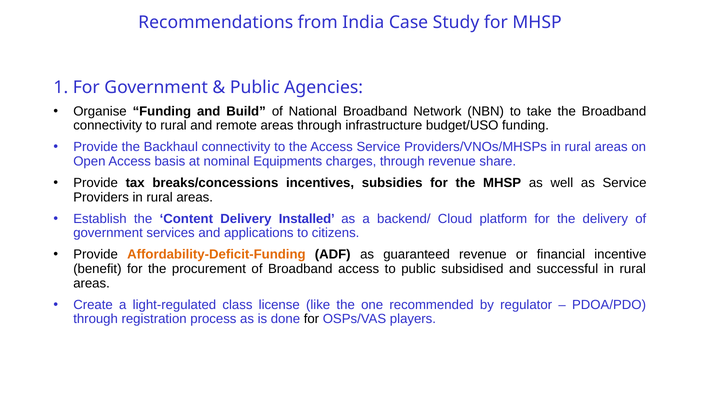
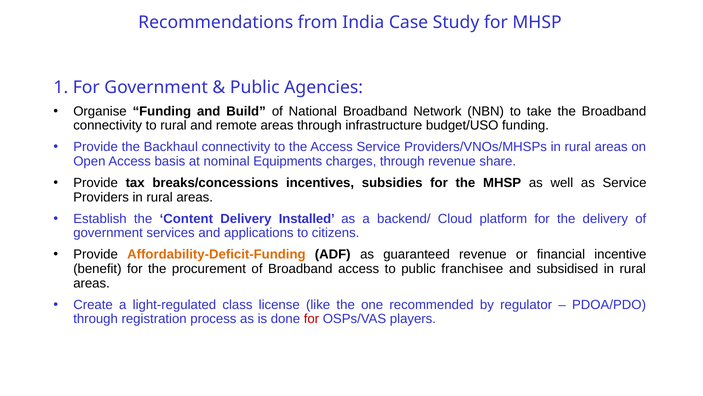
subsidised: subsidised -> franchisee
successful: successful -> subsidised
for at (311, 319) colour: black -> red
